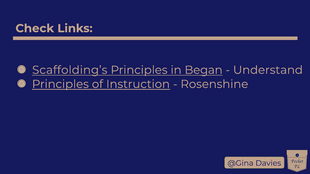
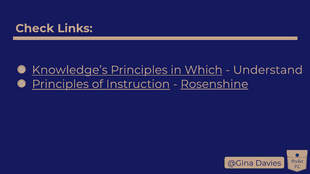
Scaffolding’s: Scaffolding’s -> Knowledge’s
Began: Began -> Which
Rosenshine underline: none -> present
